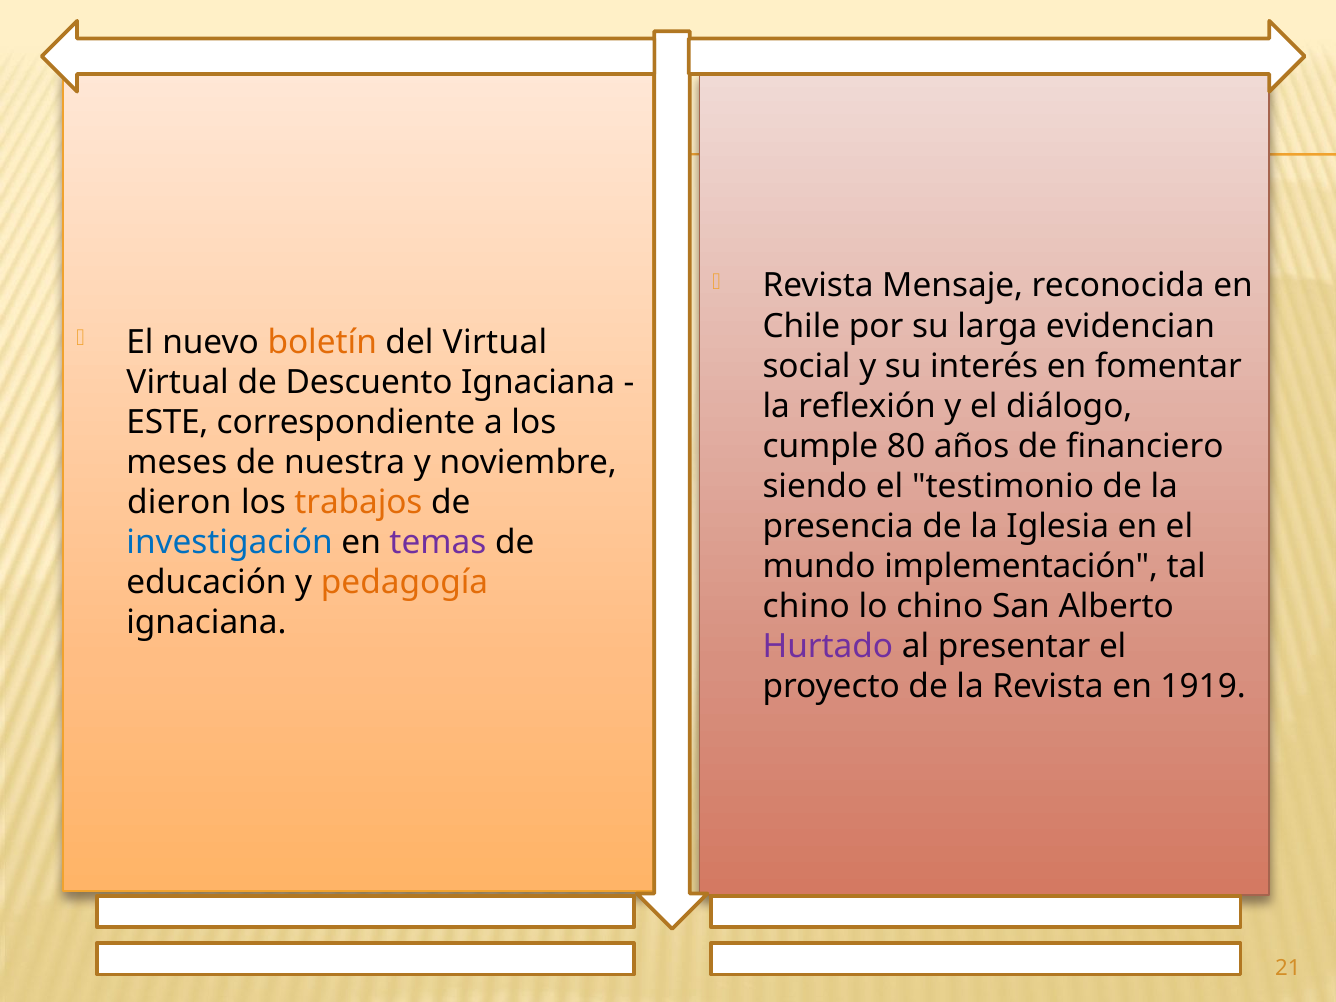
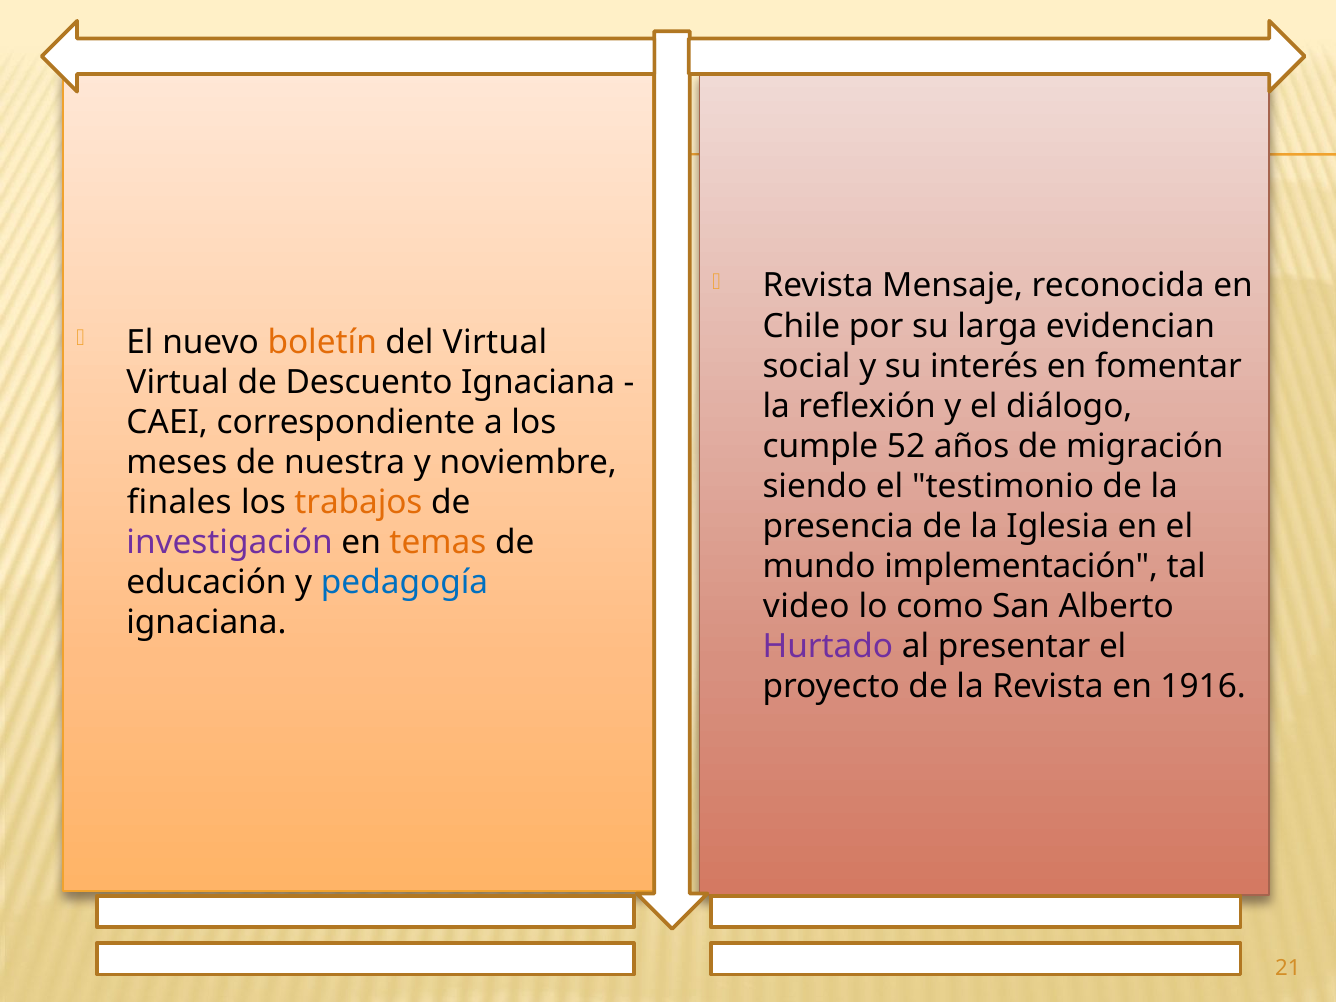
ESTE: ESTE -> CAEI
80: 80 -> 52
financiero: financiero -> migración
dieron: dieron -> finales
investigación colour: blue -> purple
temas colour: purple -> orange
pedagogía colour: orange -> blue
chino at (806, 607): chino -> video
lo chino: chino -> como
1919: 1919 -> 1916
